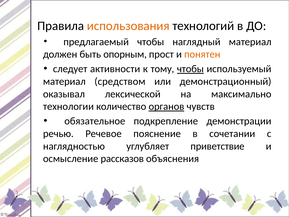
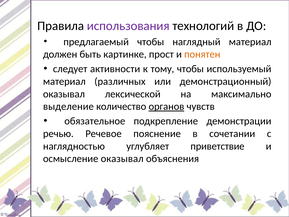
использования colour: orange -> purple
опорным: опорным -> картинке
чтобы at (190, 69) underline: present -> none
средством: средством -> различных
технологии: технологии -> выделение
осмысление рассказов: рассказов -> оказывал
